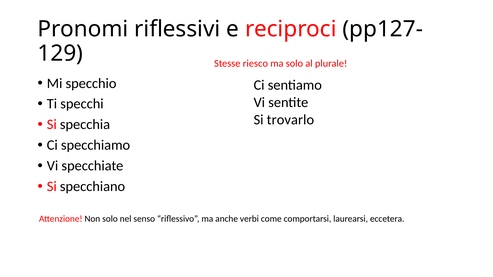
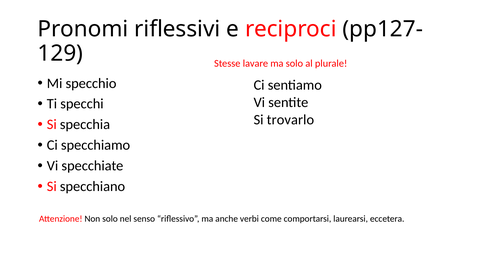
riesco: riesco -> lavare
